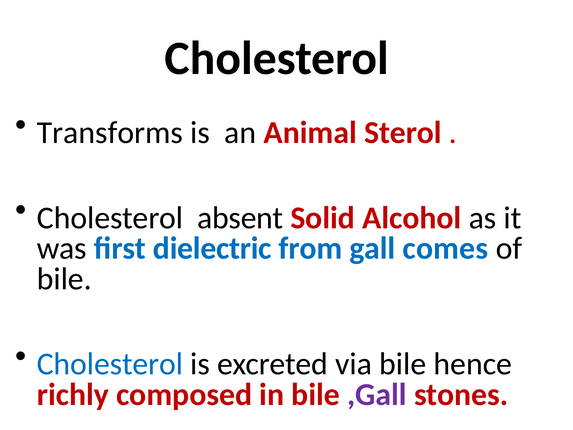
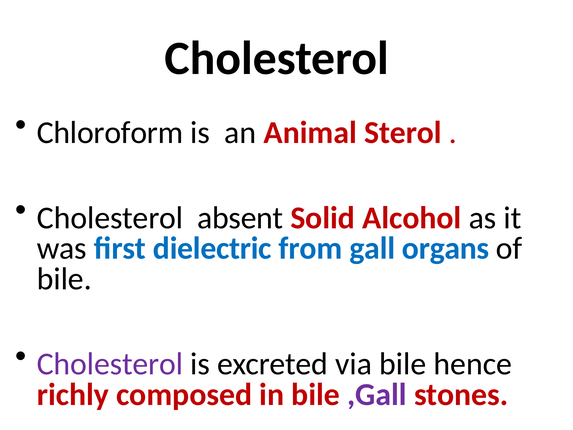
Transforms: Transforms -> Chloroform
comes: comes -> organs
Cholesterol at (110, 364) colour: blue -> purple
